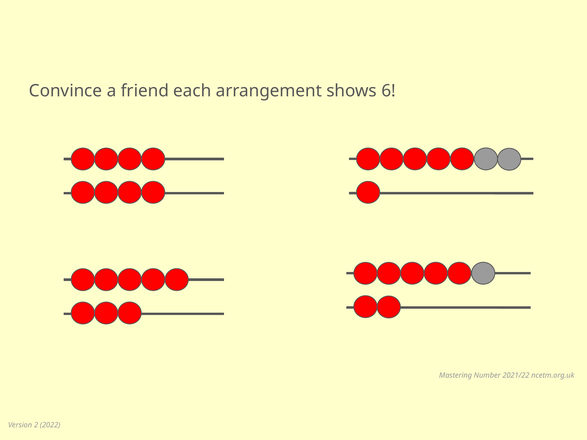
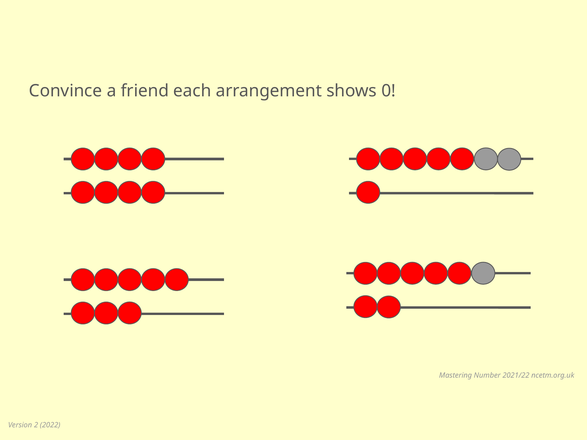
6: 6 -> 0
